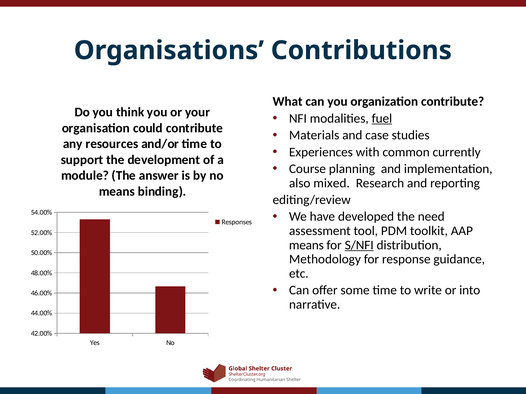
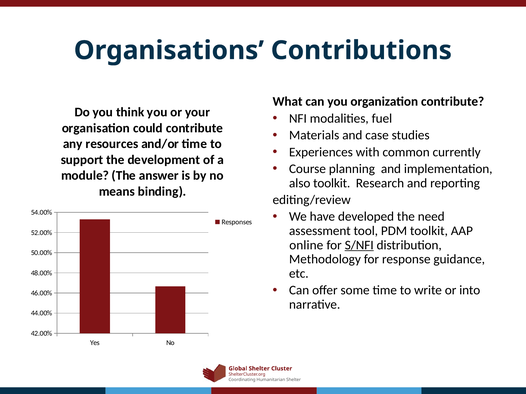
fuel underline: present -> none
also mixed: mixed -> toolkit
means at (306, 245): means -> online
